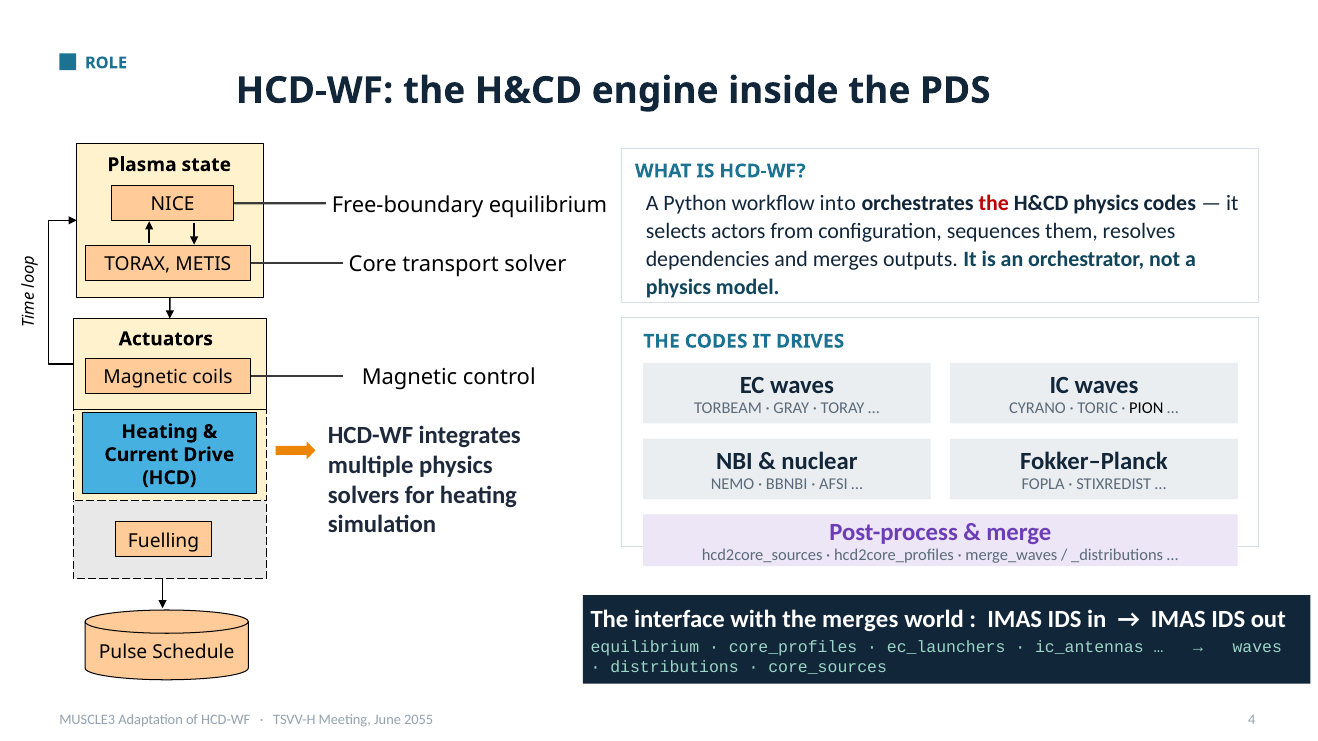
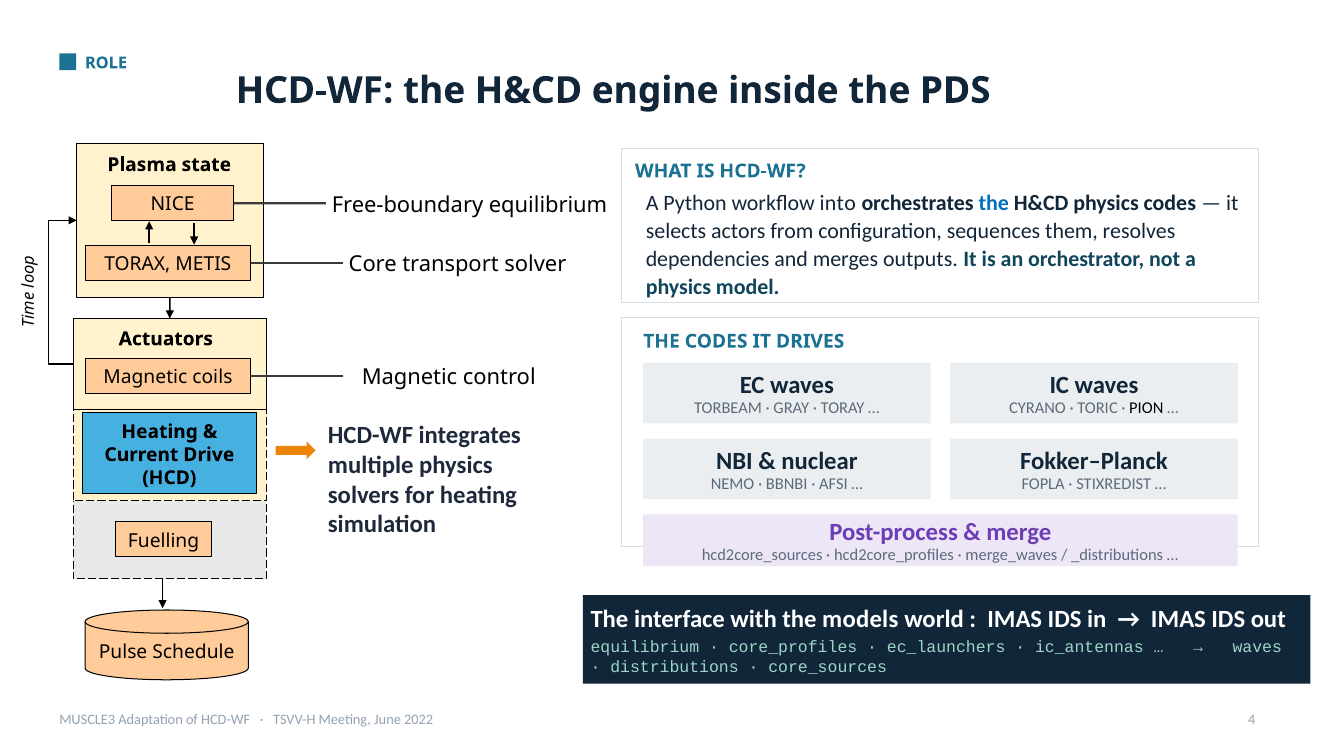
the at (994, 204) colour: red -> blue
the merges: merges -> models
2055: 2055 -> 2022
